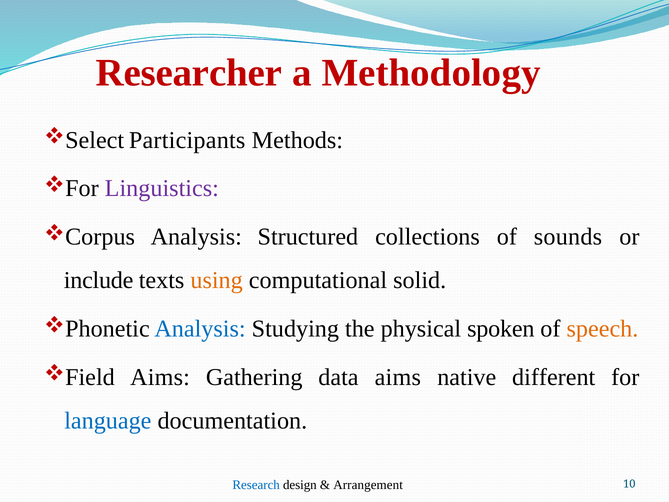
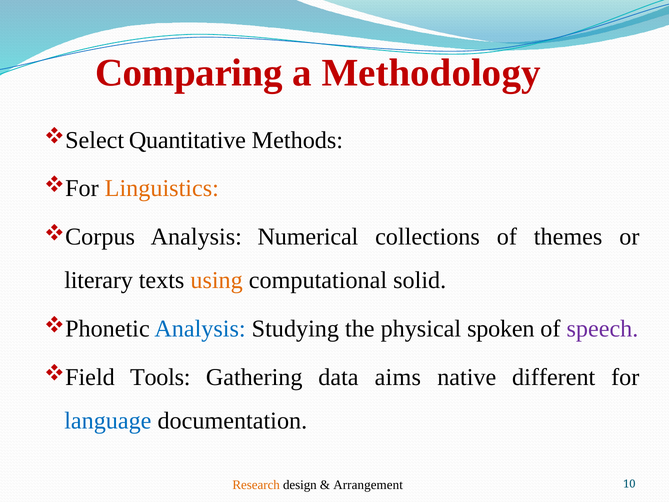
Researcher: Researcher -> Comparing
Participants: Participants -> Quantitative
Linguistics colour: purple -> orange
Structured: Structured -> Numerical
sounds: sounds -> themes
include: include -> literary
speech colour: orange -> purple
Aims at (160, 377): Aims -> Tools
Research colour: blue -> orange
